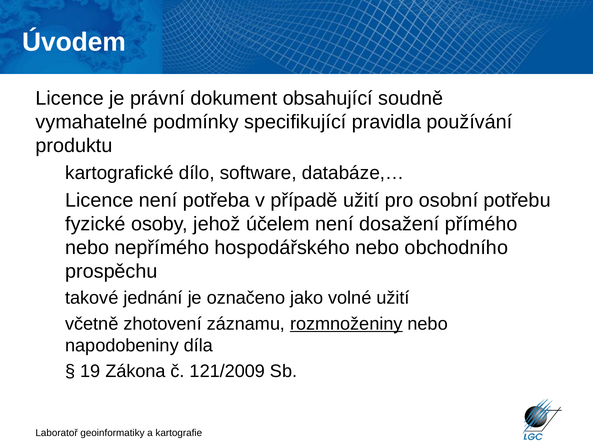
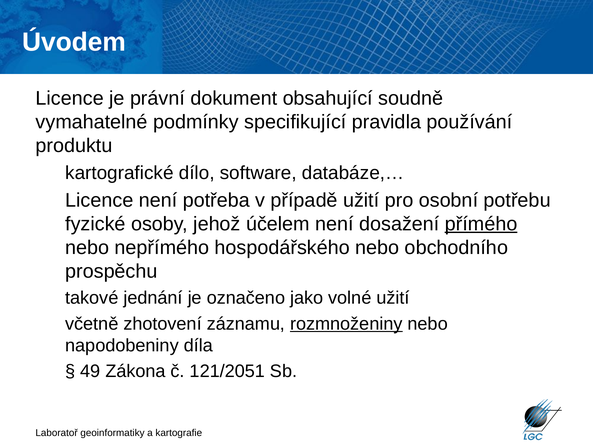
přímého underline: none -> present
19: 19 -> 49
121/2009: 121/2009 -> 121/2051
